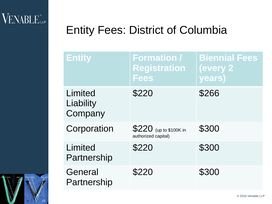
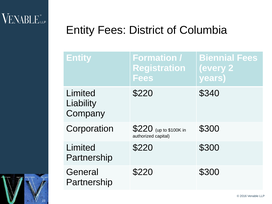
$266: $266 -> $340
